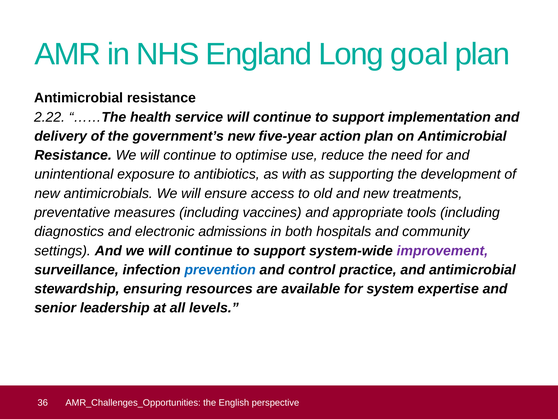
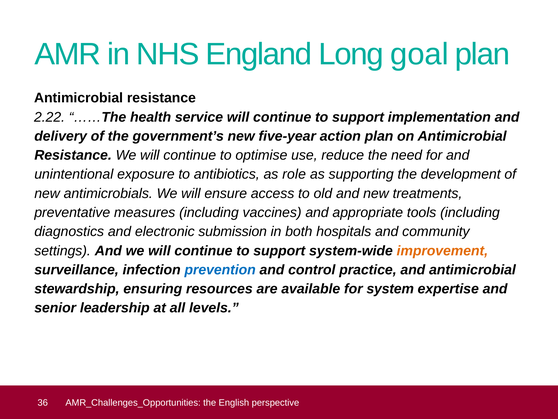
with: with -> role
admissions: admissions -> submission
improvement colour: purple -> orange
